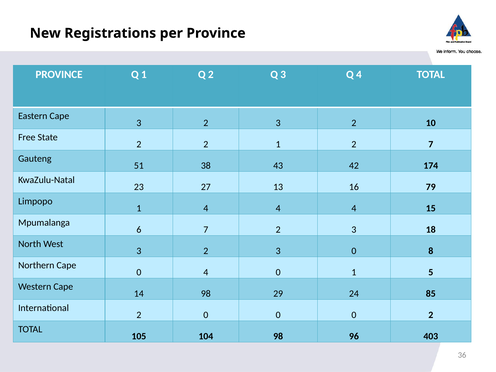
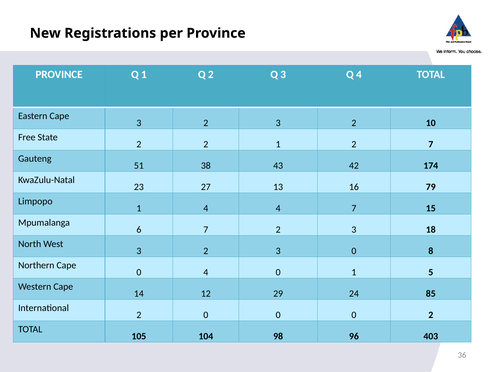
4 4 4: 4 -> 7
14 98: 98 -> 12
